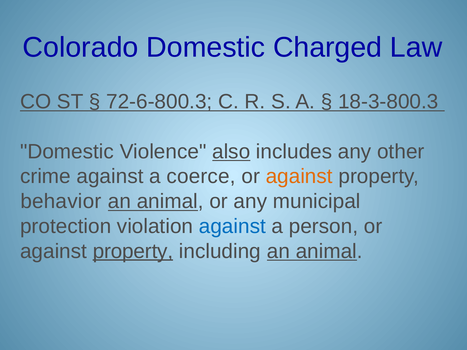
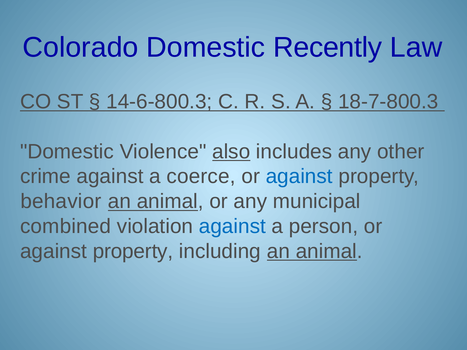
Charged: Charged -> Recently
72-6-800.3: 72-6-800.3 -> 14-6-800.3
18-3-800.3: 18-3-800.3 -> 18-7-800.3
against at (299, 177) colour: orange -> blue
protection: protection -> combined
property at (133, 251) underline: present -> none
